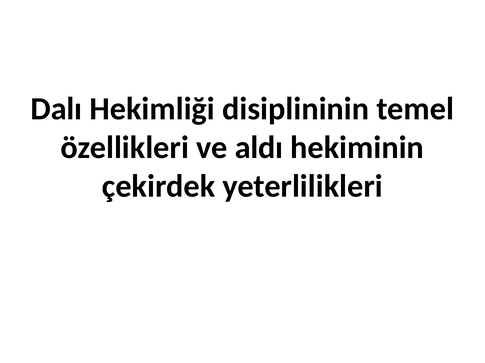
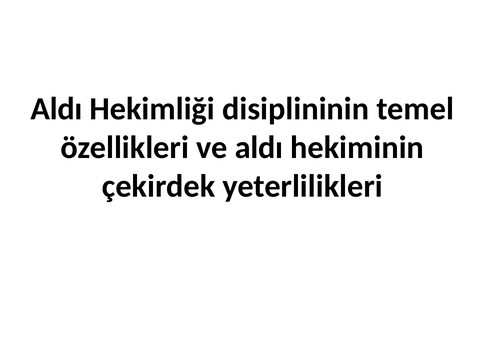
Dalı at (56, 109): Dalı -> Aldı
